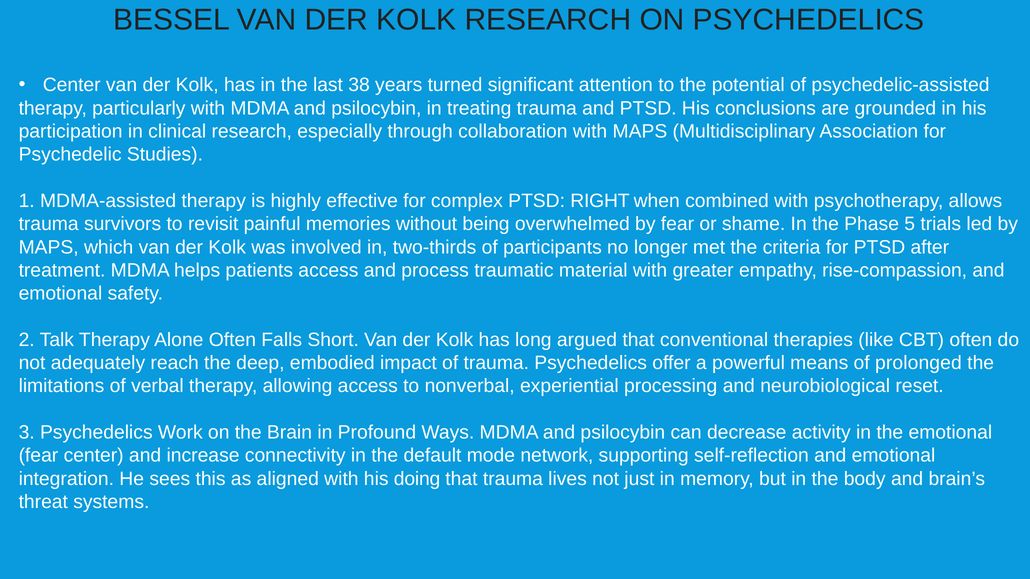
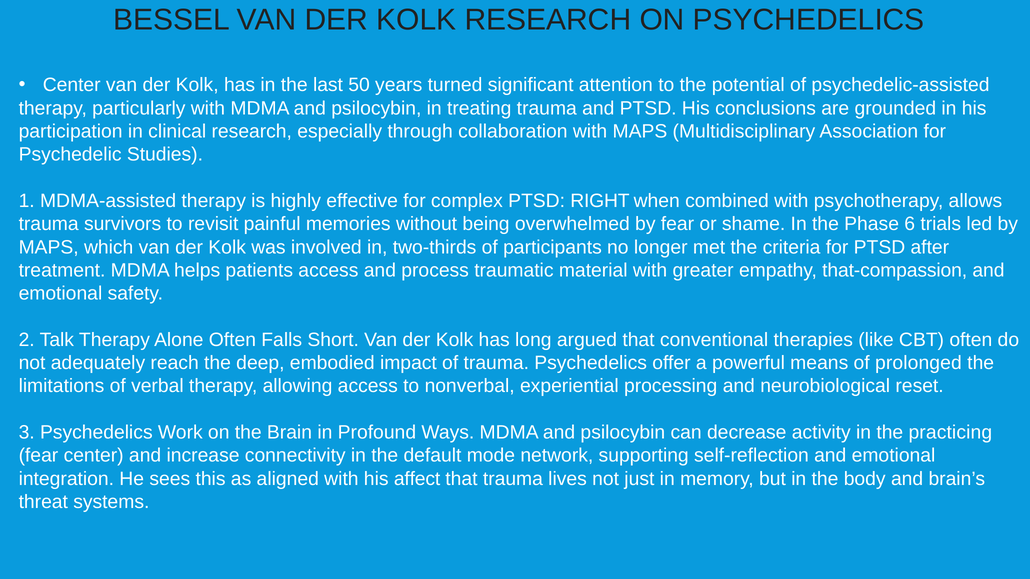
38: 38 -> 50
5: 5 -> 6
rise-compassion: rise-compassion -> that-compassion
the emotional: emotional -> practicing
doing: doing -> affect
